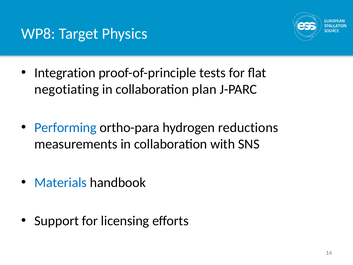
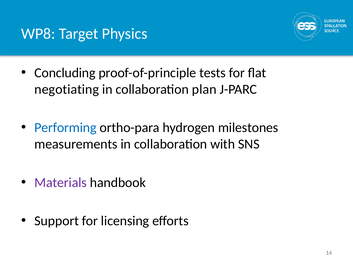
Integration: Integration -> Concluding
reductions: reductions -> milestones
Materials colour: blue -> purple
